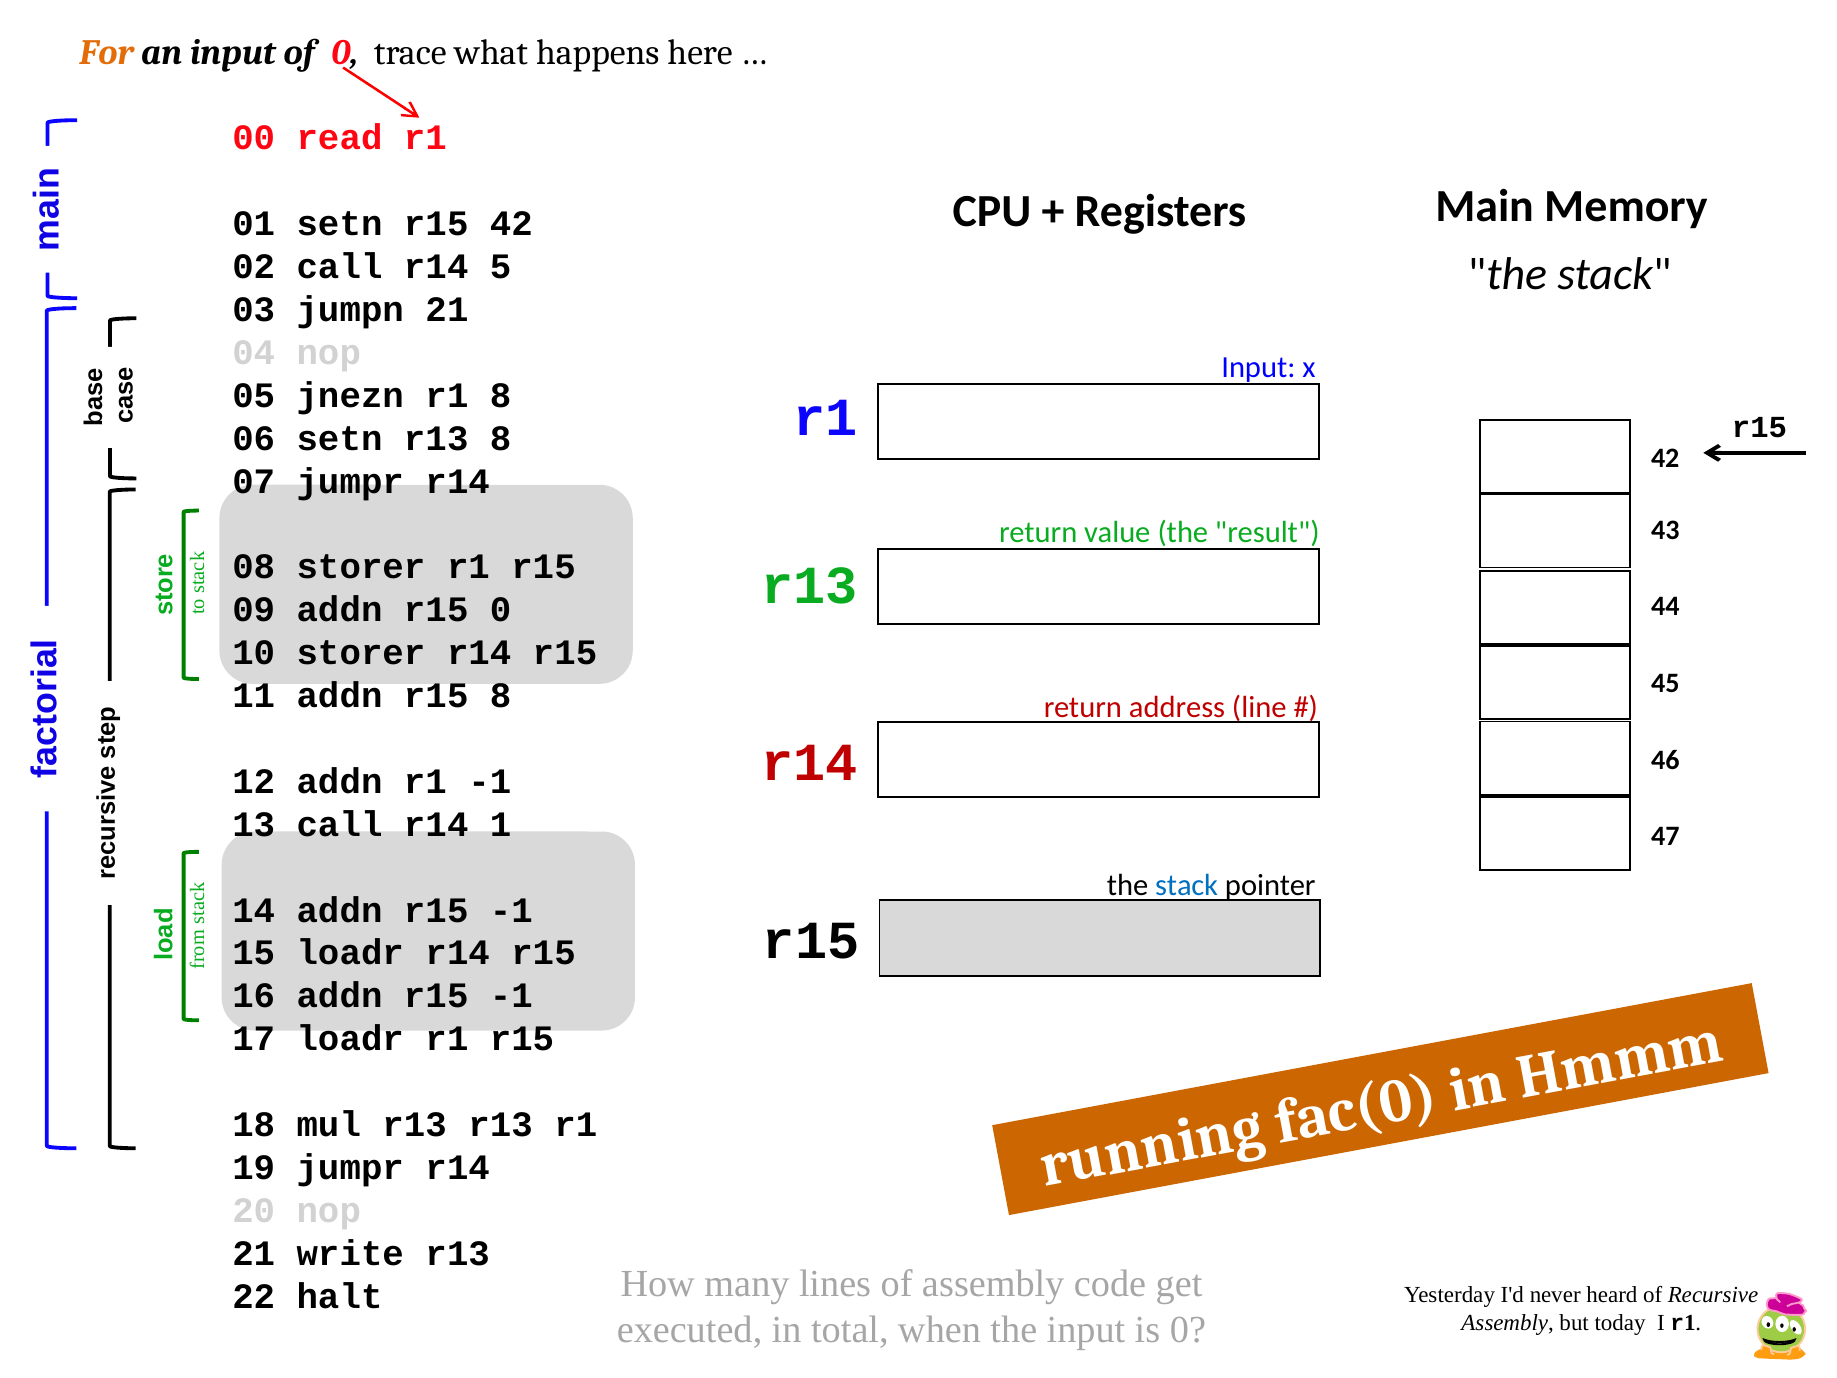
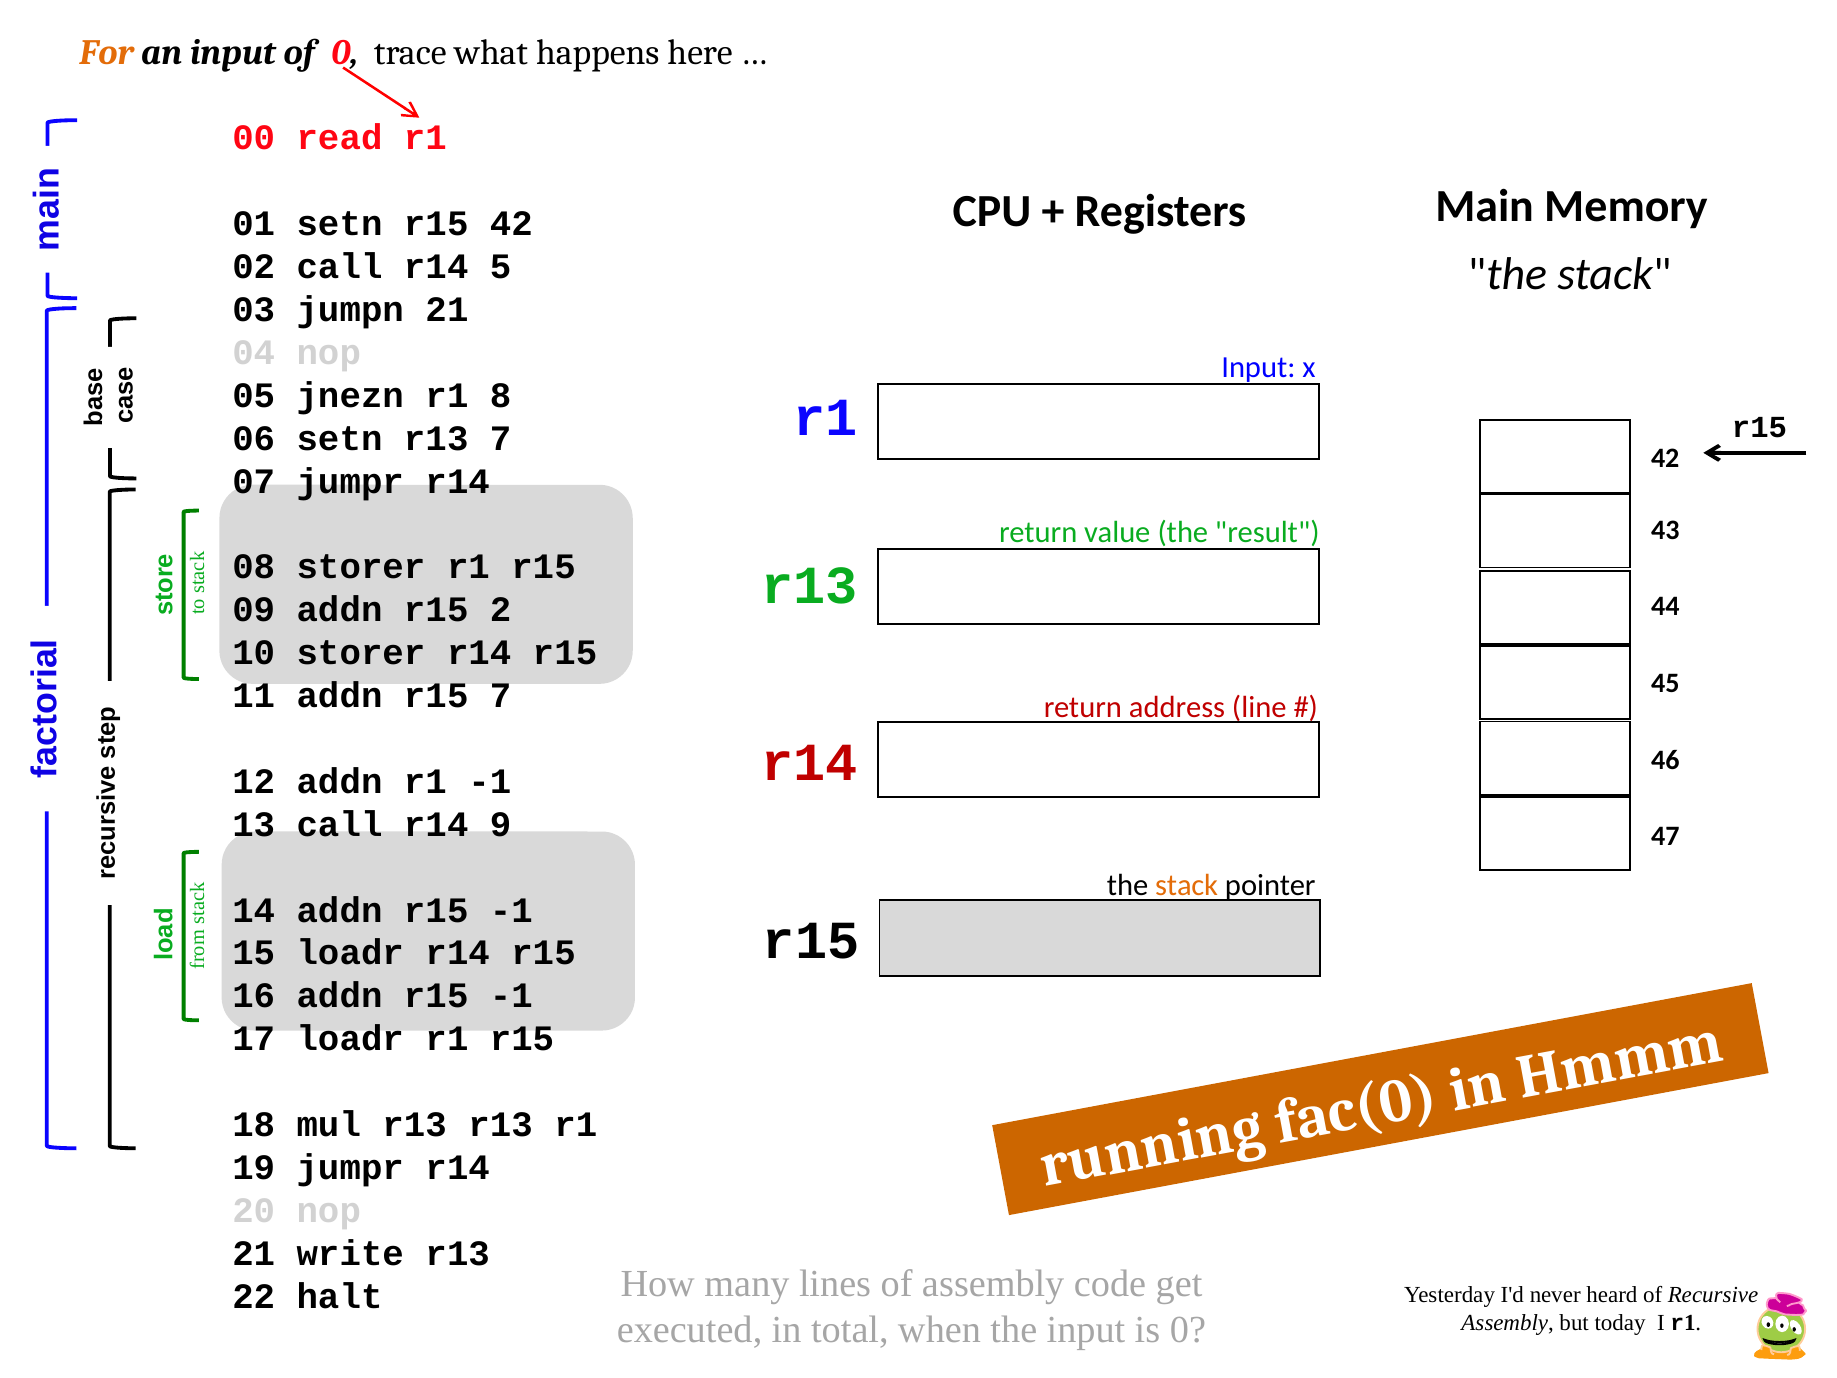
r13 8: 8 -> 7
r15 0: 0 -> 2
r15 8: 8 -> 7
1: 1 -> 9
stack at (1187, 885) colour: blue -> orange
